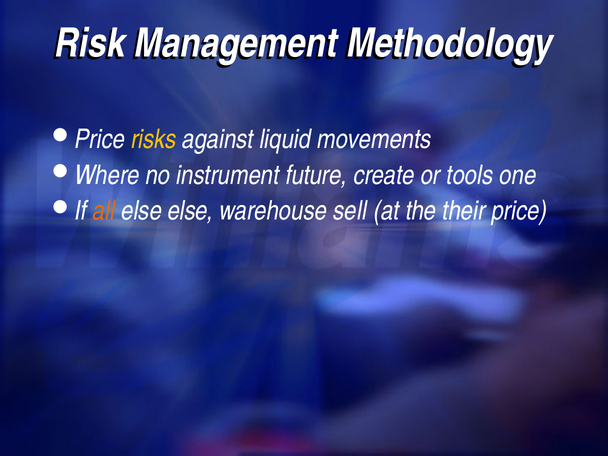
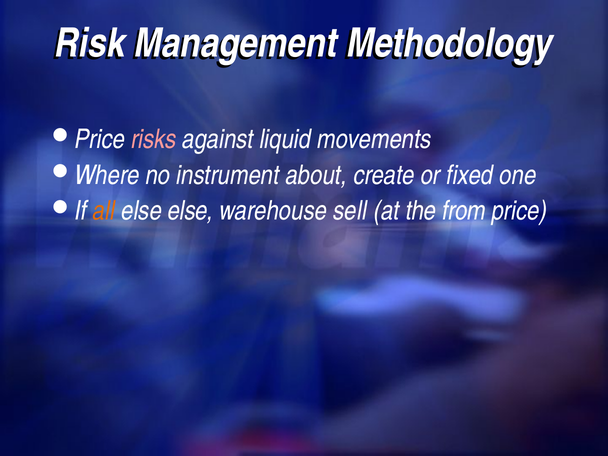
risks colour: yellow -> pink
future: future -> about
tools: tools -> fixed
their: their -> from
